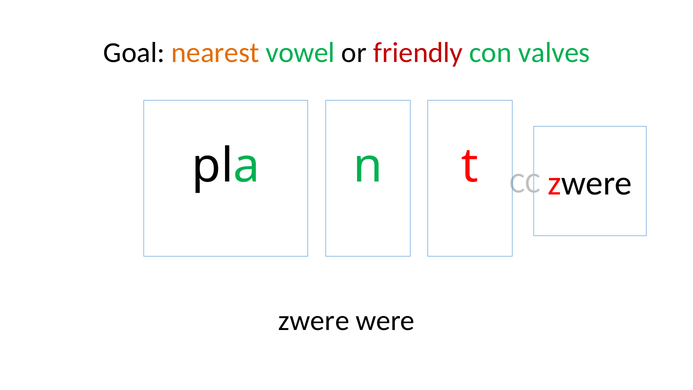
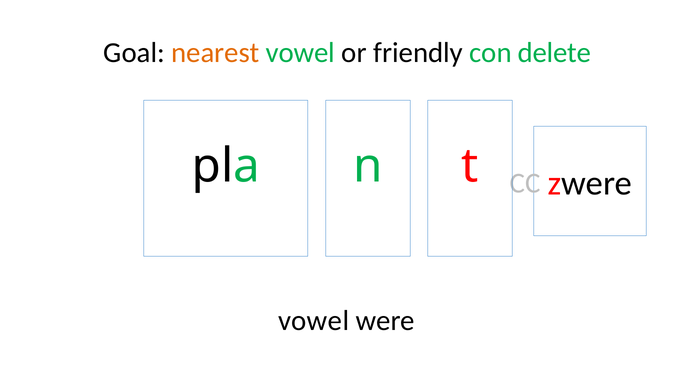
friendly colour: red -> black
valves: valves -> delete
zwere at (314, 320): zwere -> vowel
